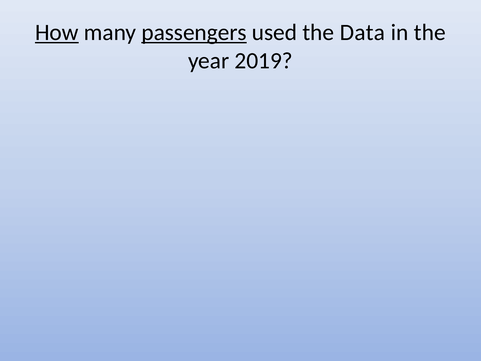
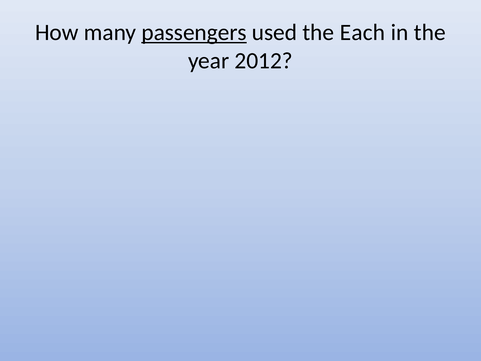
How underline: present -> none
Data: Data -> Each
2019: 2019 -> 2012
